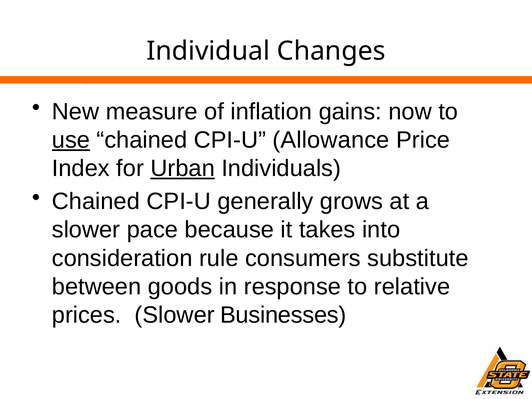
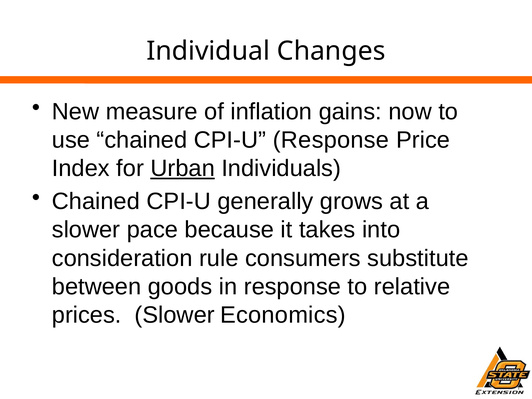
use underline: present -> none
CPI-U Allowance: Allowance -> Response
Businesses: Businesses -> Economics
